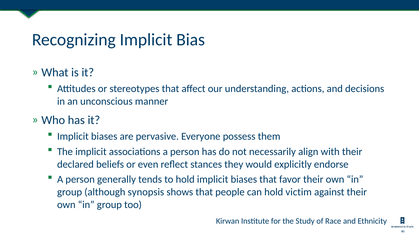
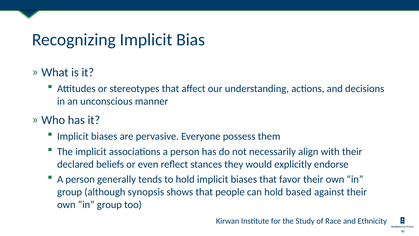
victim: victim -> based
